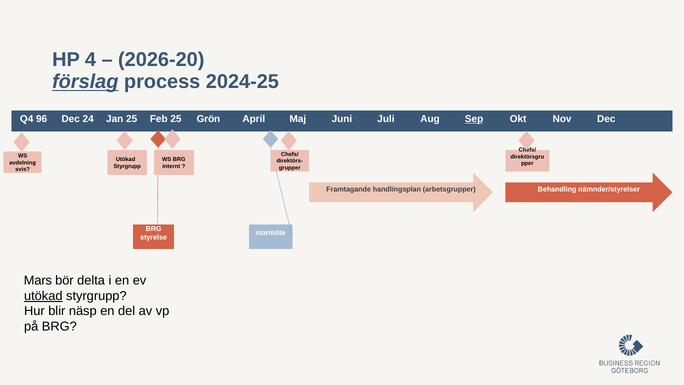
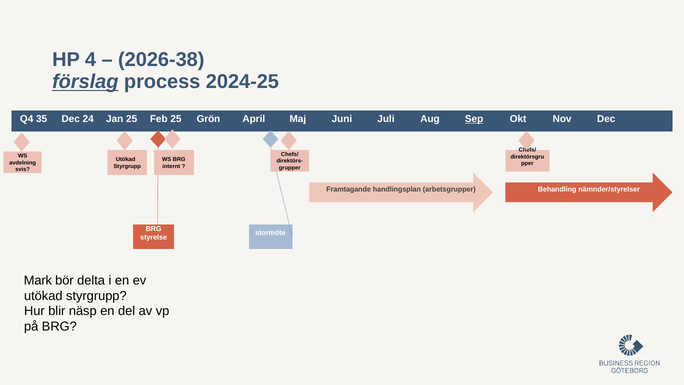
2026-20: 2026-20 -> 2026-38
96: 96 -> 35
Mars: Mars -> Mark
utökad at (43, 296) underline: present -> none
